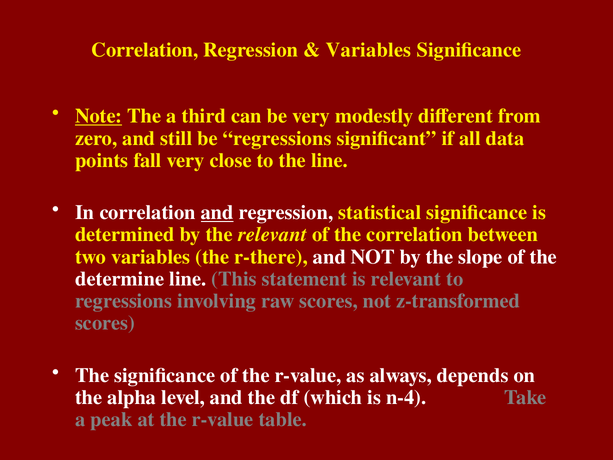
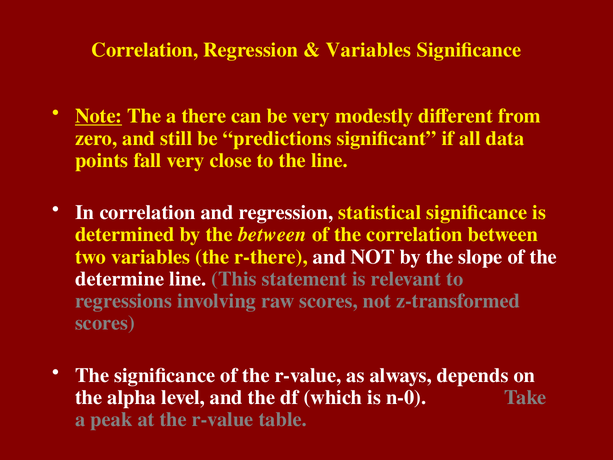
third: third -> there
be regressions: regressions -> predictions
and at (217, 213) underline: present -> none
the relevant: relevant -> between
n-4: n-4 -> n-0
